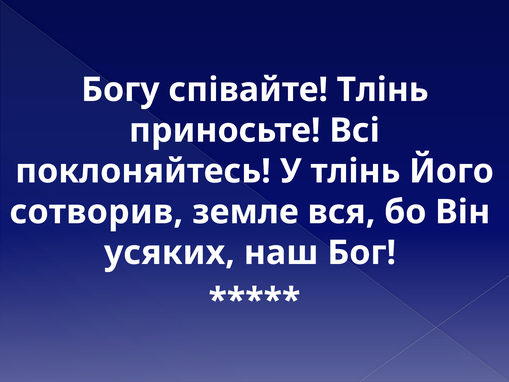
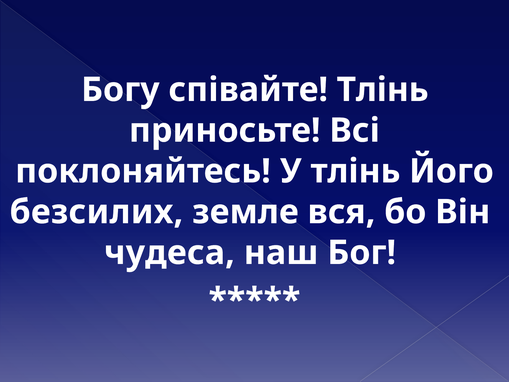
сотворив: сотворив -> безсилих
усяких: усяких -> чудеса
